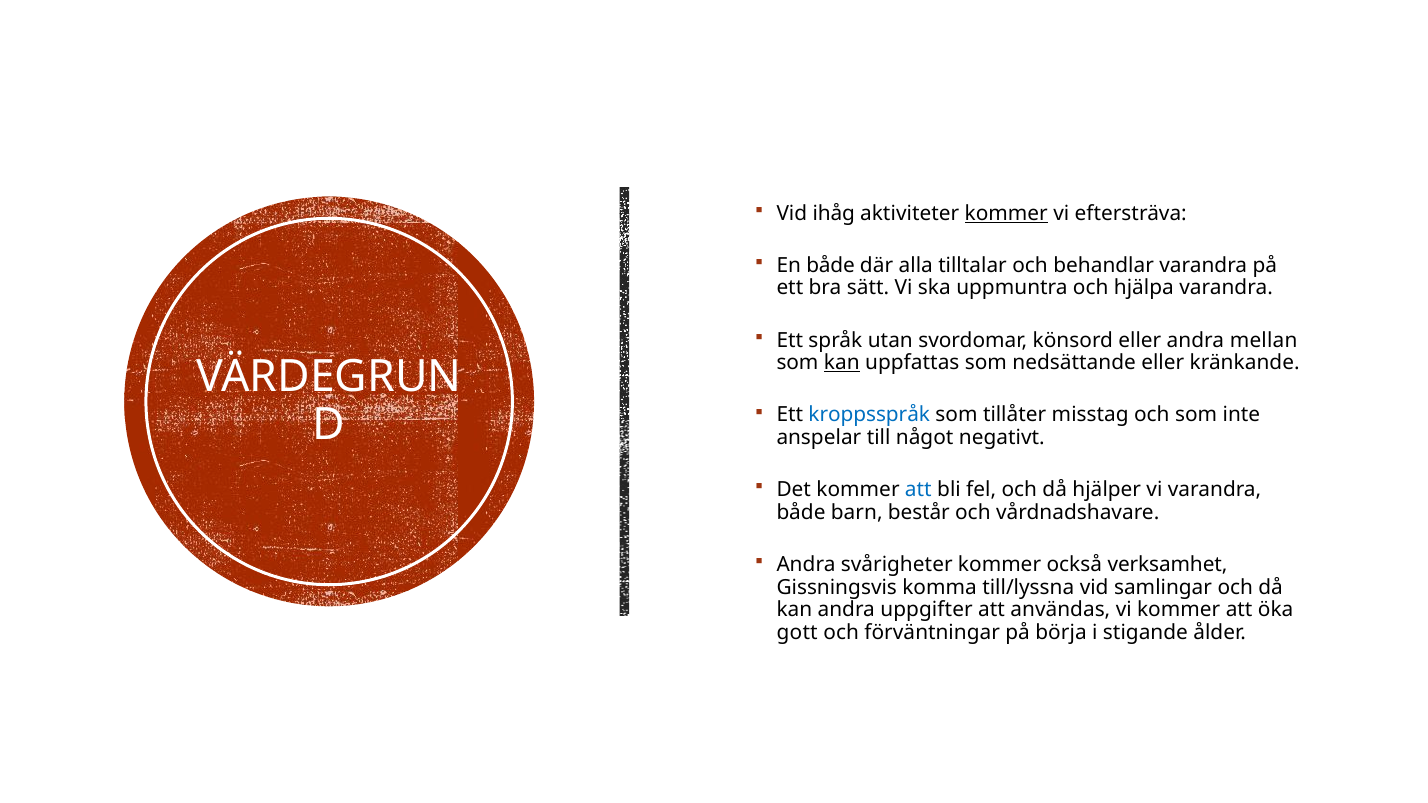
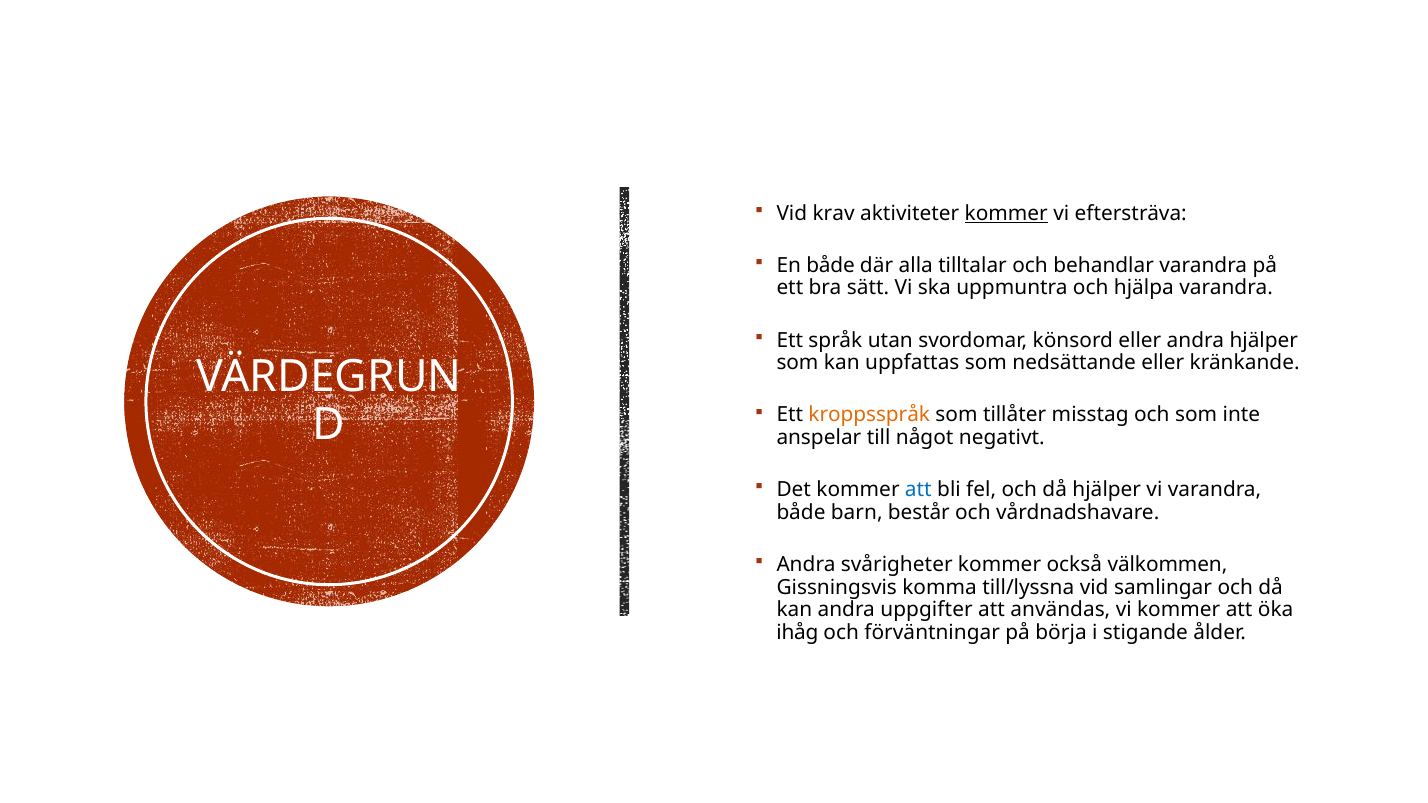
ihåg: ihåg -> krav
andra mellan: mellan -> hjälper
kan at (842, 363) underline: present -> none
kroppsspråk colour: blue -> orange
verksamhet: verksamhet -> välkommen
gott: gott -> ihåg
